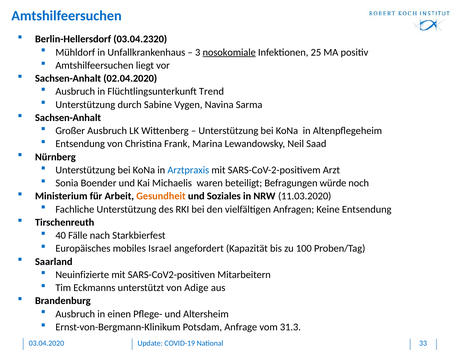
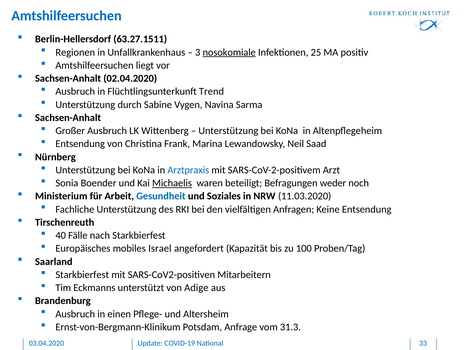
03.04.2320: 03.04.2320 -> 63.27.1511
Mühldorf: Mühldorf -> Regionen
Michaelis underline: none -> present
würde: würde -> weder
Gesundheit colour: orange -> blue
Neuinfizierte at (82, 274): Neuinfizierte -> Starkbierfest
